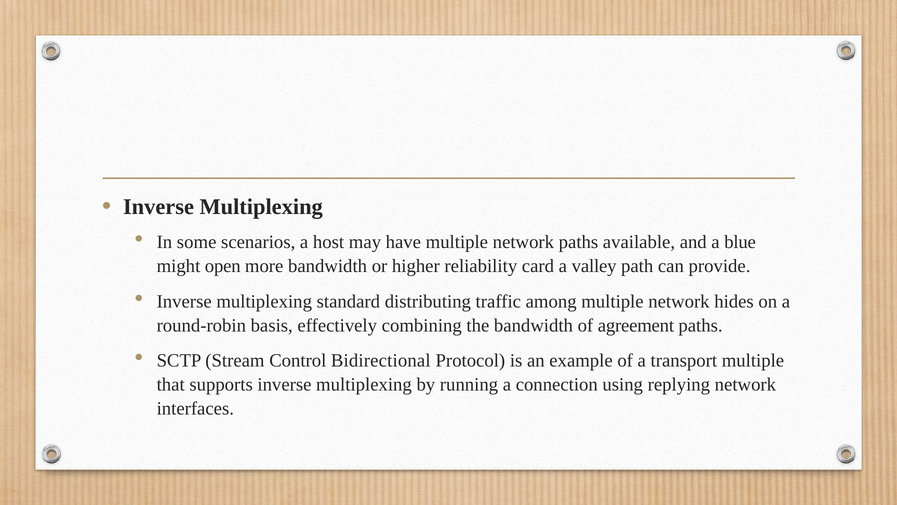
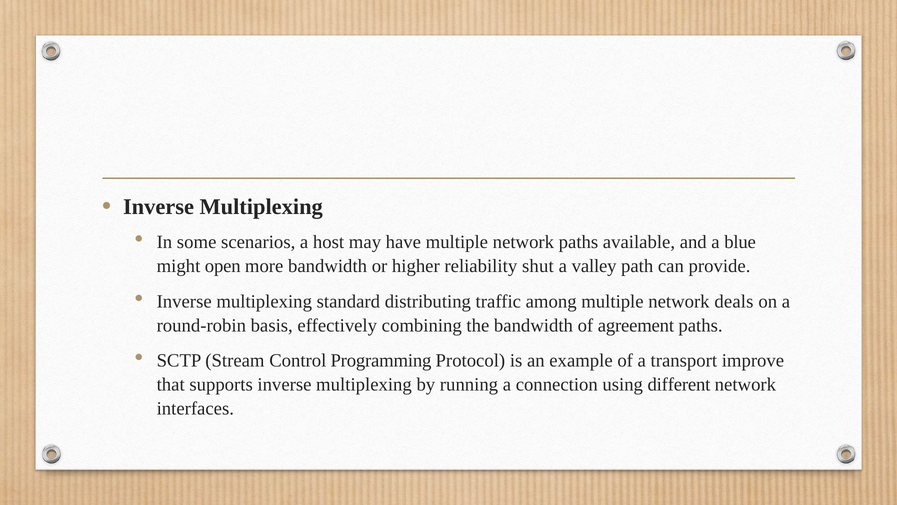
card: card -> shut
hides: hides -> deals
Bidirectional: Bidirectional -> Programming
transport multiple: multiple -> improve
replying: replying -> different
